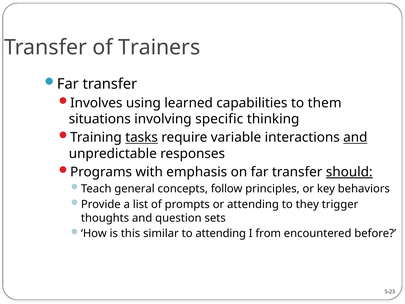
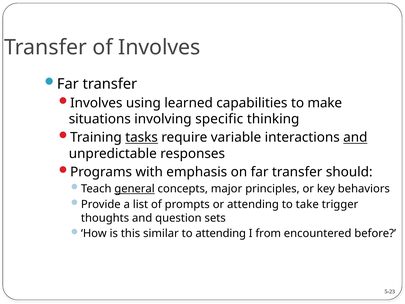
of Trainers: Trainers -> Involves
them: them -> make
should underline: present -> none
general underline: none -> present
follow: follow -> major
they: they -> take
